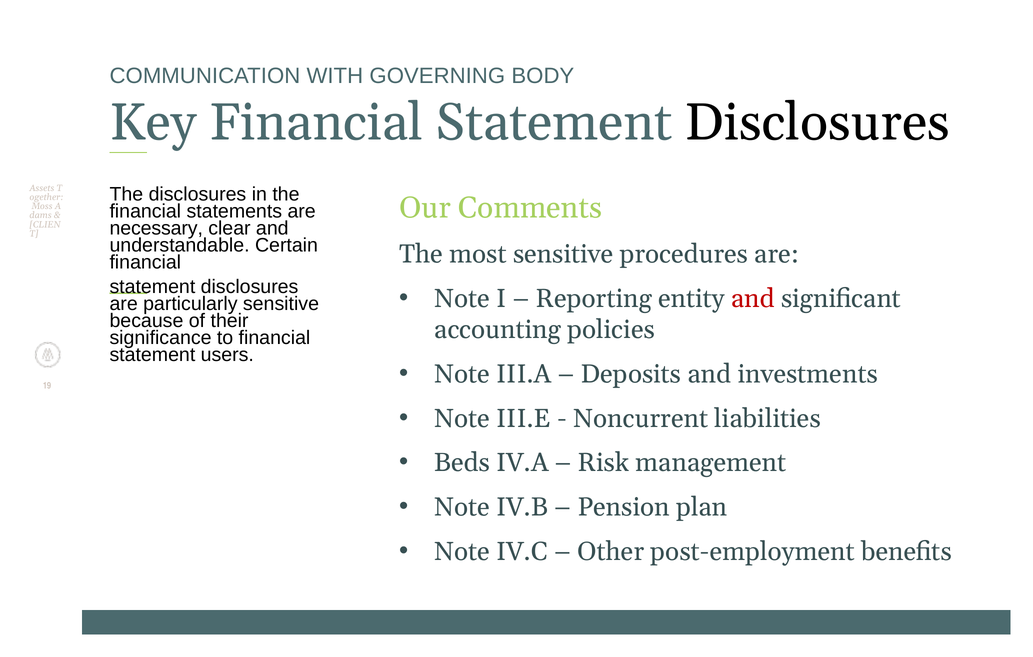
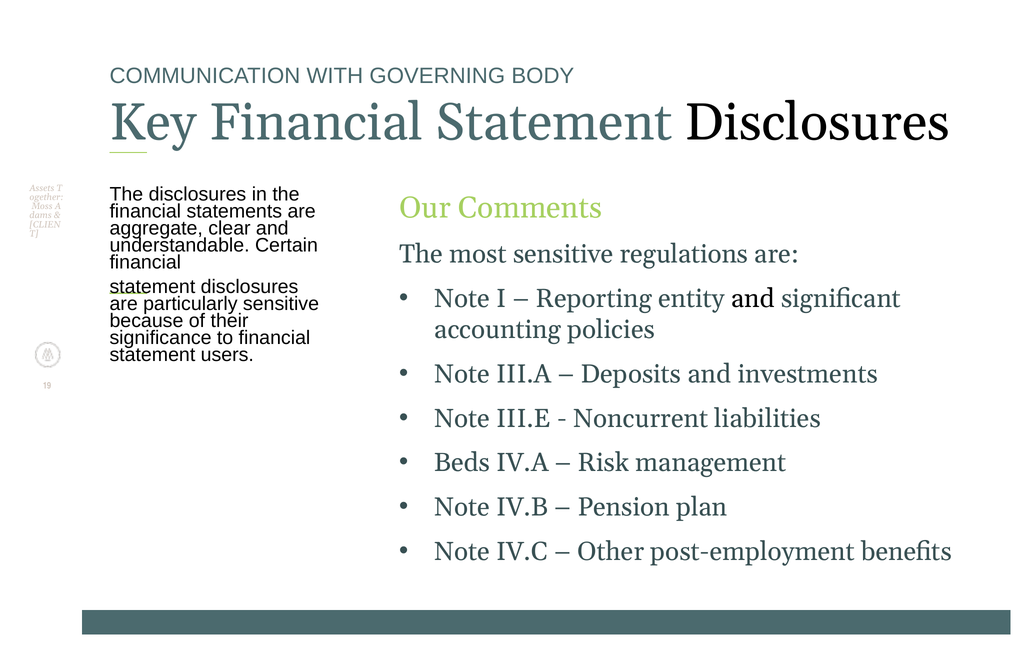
necessary: necessary -> aggregate
procedures: procedures -> regulations
and at (753, 299) colour: red -> black
